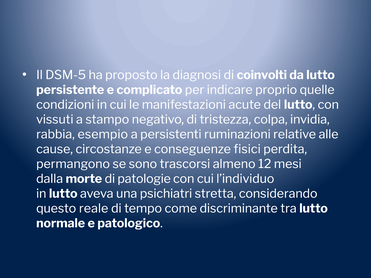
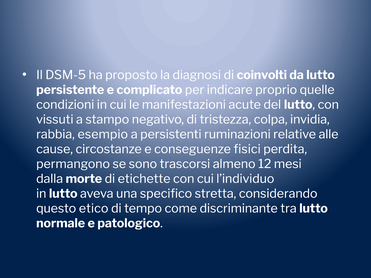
patologie: patologie -> etichette
psichiatri: psichiatri -> specifico
reale: reale -> etico
